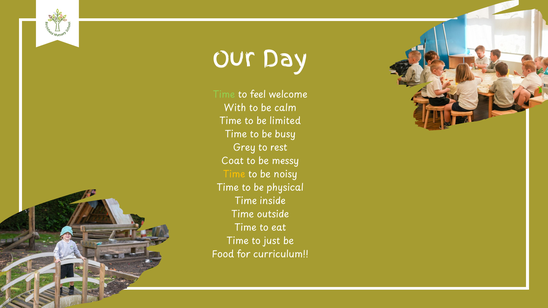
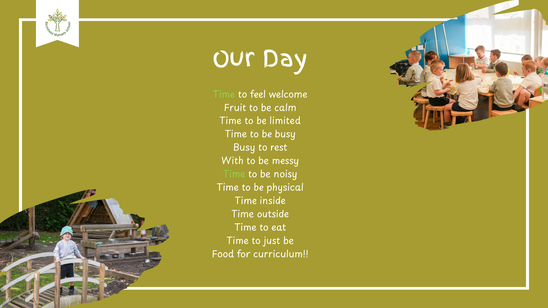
With: With -> Fruit
Grey at (244, 148): Grey -> Busy
Coat: Coat -> With
Time at (234, 175) colour: yellow -> light green
